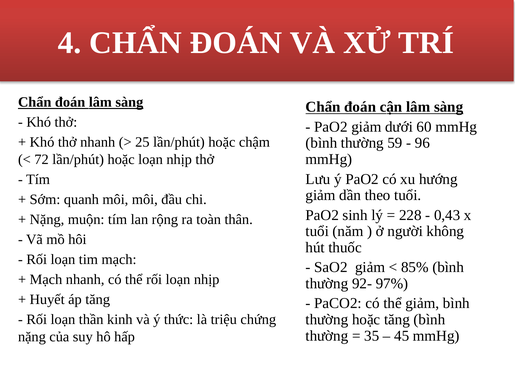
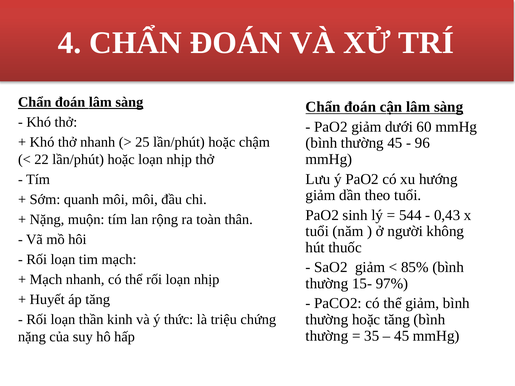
thường 59: 59 -> 45
72: 72 -> 22
228: 228 -> 544
92-: 92- -> 15-
